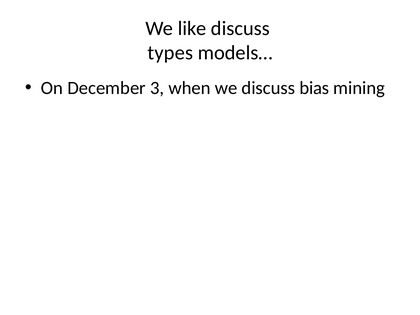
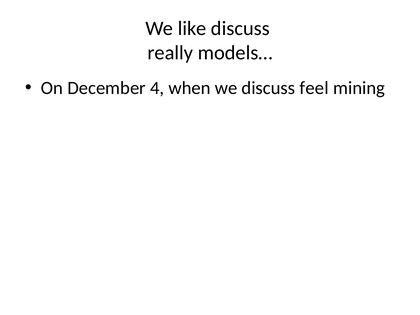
types: types -> really
3: 3 -> 4
bias: bias -> feel
